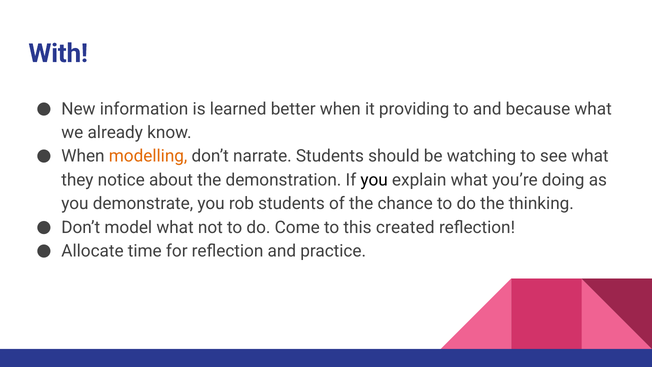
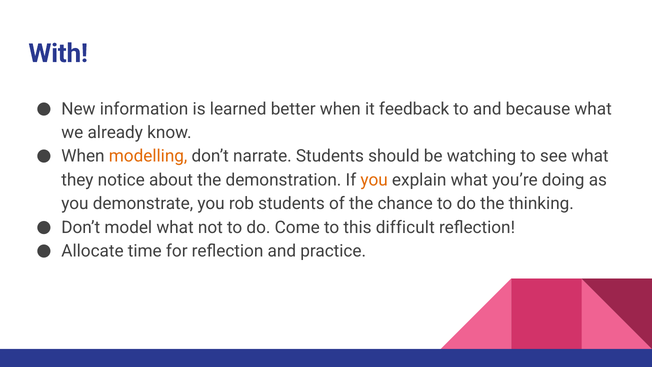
providing: providing -> feedback
you at (374, 180) colour: black -> orange
created: created -> difficult
